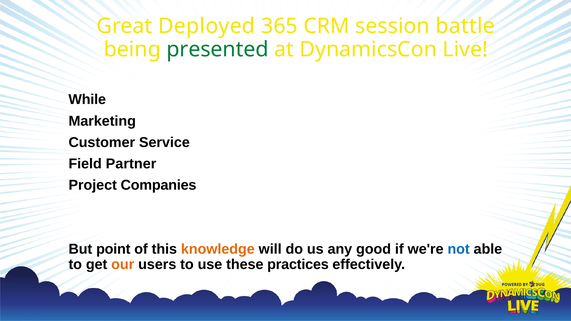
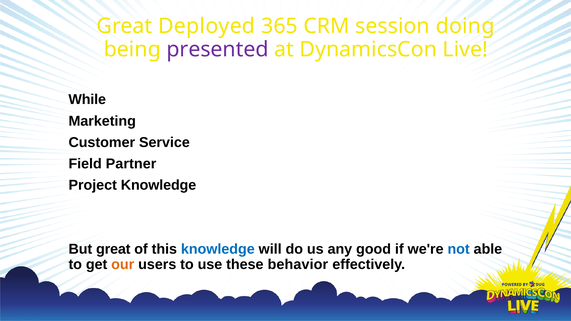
battle: battle -> doing
presented colour: green -> purple
Project Companies: Companies -> Knowledge
But point: point -> great
knowledge at (218, 249) colour: orange -> blue
practices: practices -> behavior
